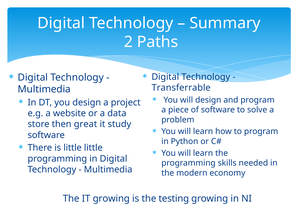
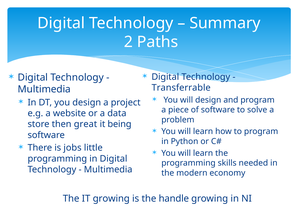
study: study -> being
is little: little -> jobs
testing: testing -> handle
